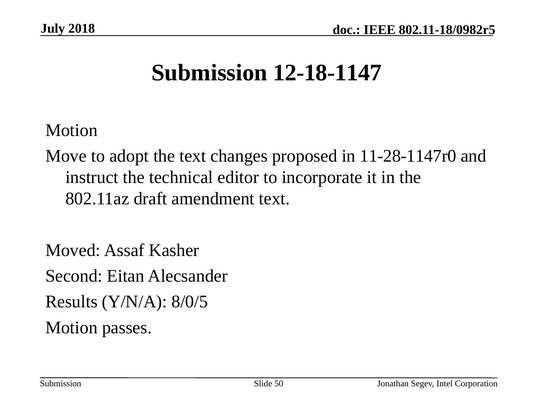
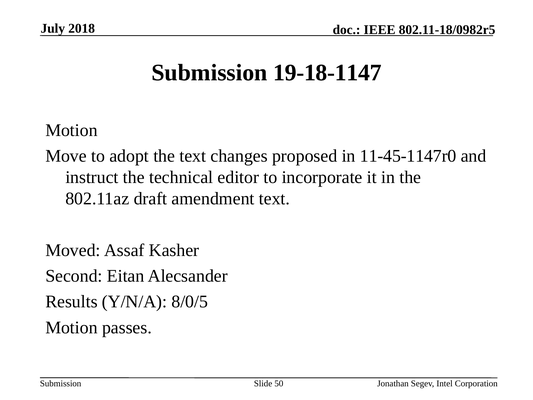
12-18-1147: 12-18-1147 -> 19-18-1147
11-28-1147r0: 11-28-1147r0 -> 11-45-1147r0
